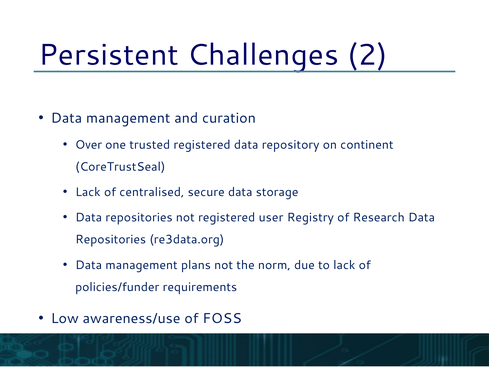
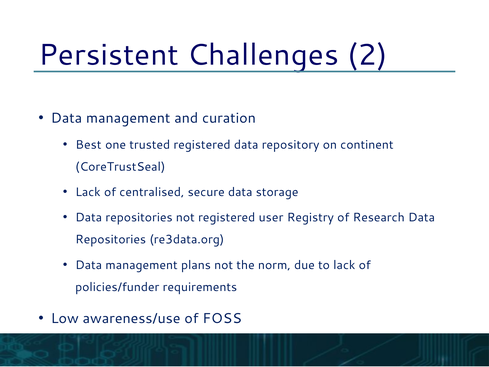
Over: Over -> Best
